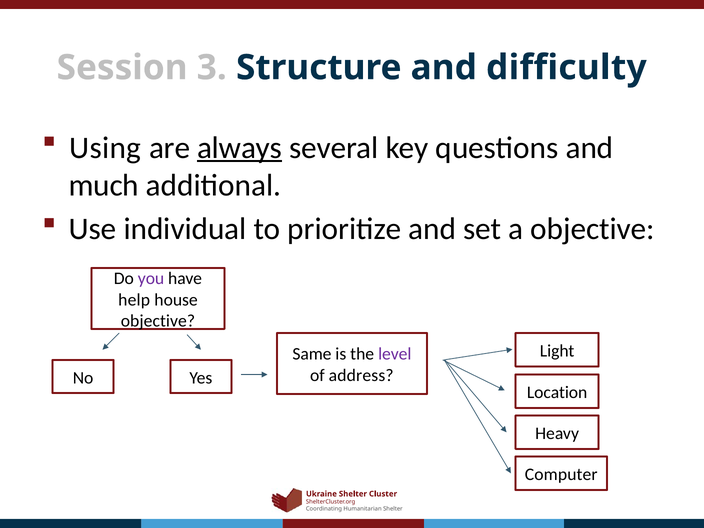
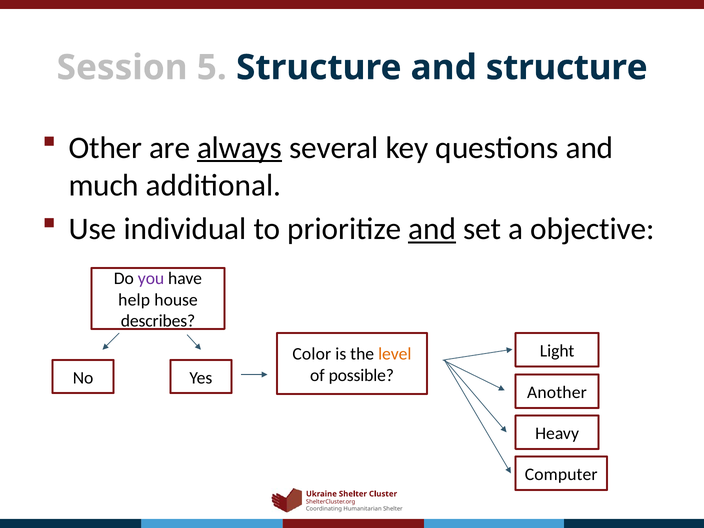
3: 3 -> 5
and difficulty: difficulty -> structure
Using: Using -> Other
and at (432, 229) underline: none -> present
objective at (158, 321): objective -> describes
Same: Same -> Color
level colour: purple -> orange
address: address -> possible
Location: Location -> Another
